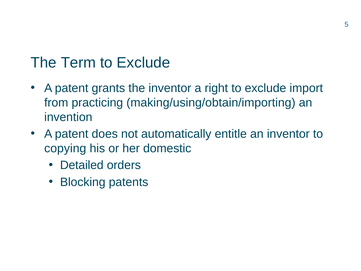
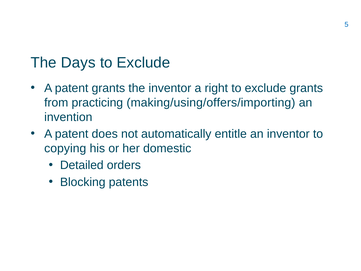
Term: Term -> Days
exclude import: import -> grants
making/using/obtain/importing: making/using/obtain/importing -> making/using/offers/importing
